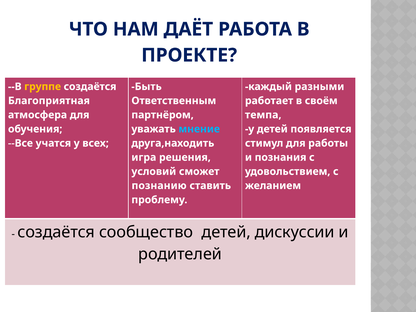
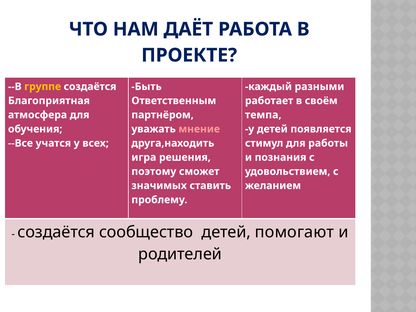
мнение colour: light blue -> pink
условий: условий -> поэтому
познанию: познанию -> значимых
дискуссии: дискуссии -> помогают
